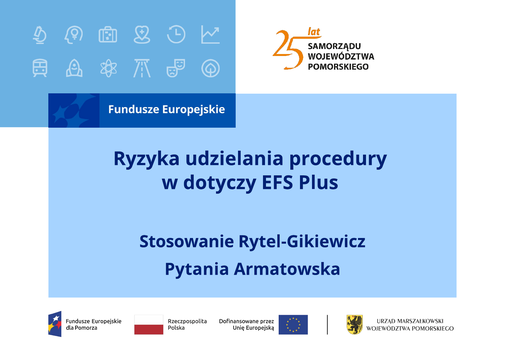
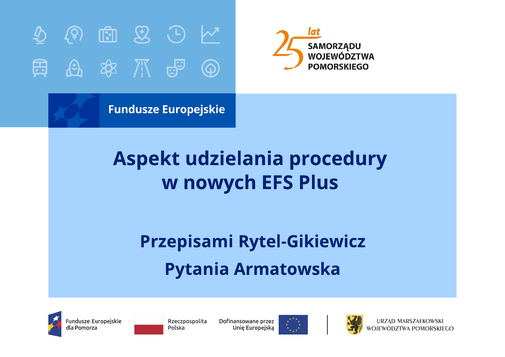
Ryzyka: Ryzyka -> Aspekt
dotyczy: dotyczy -> nowych
Stosowanie: Stosowanie -> Przepisami
